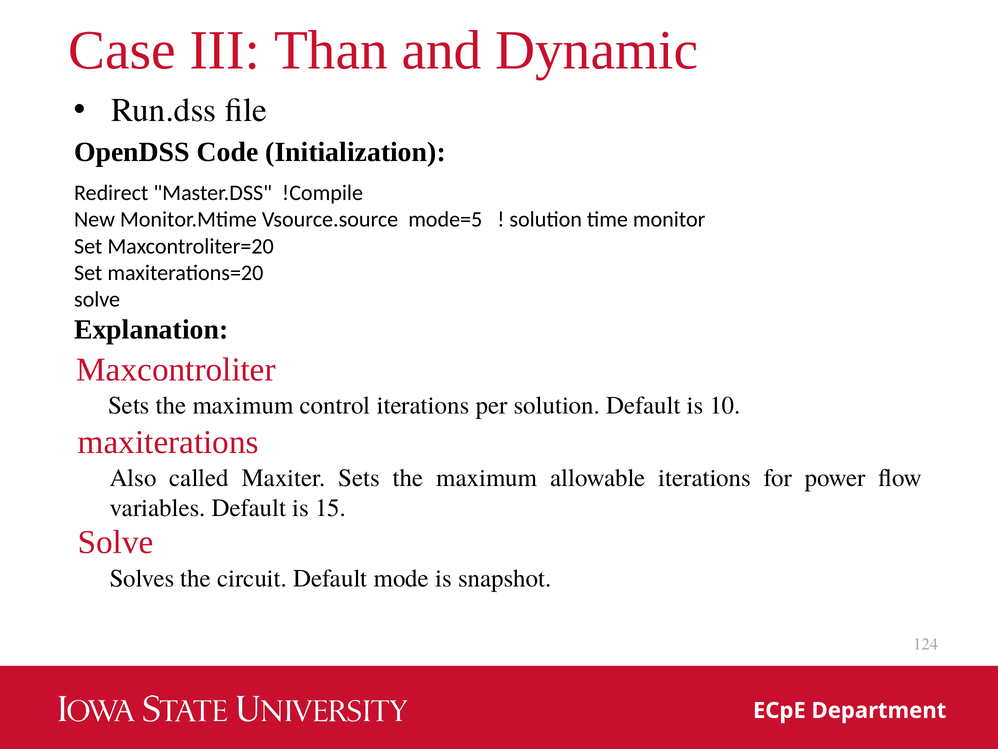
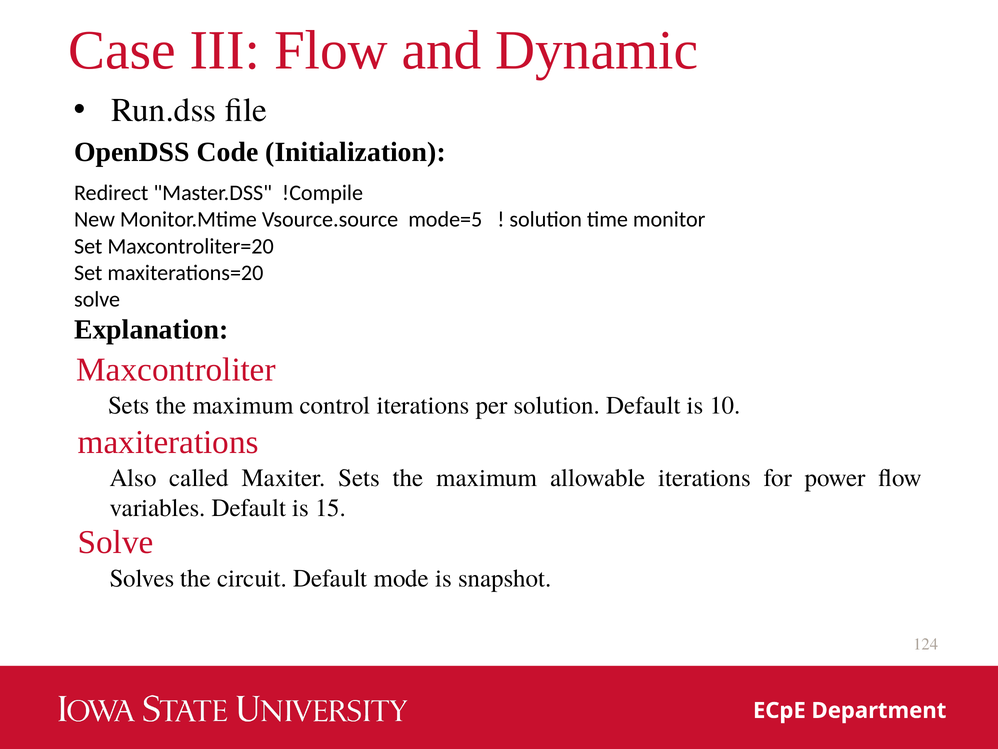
III Than: Than -> Flow
